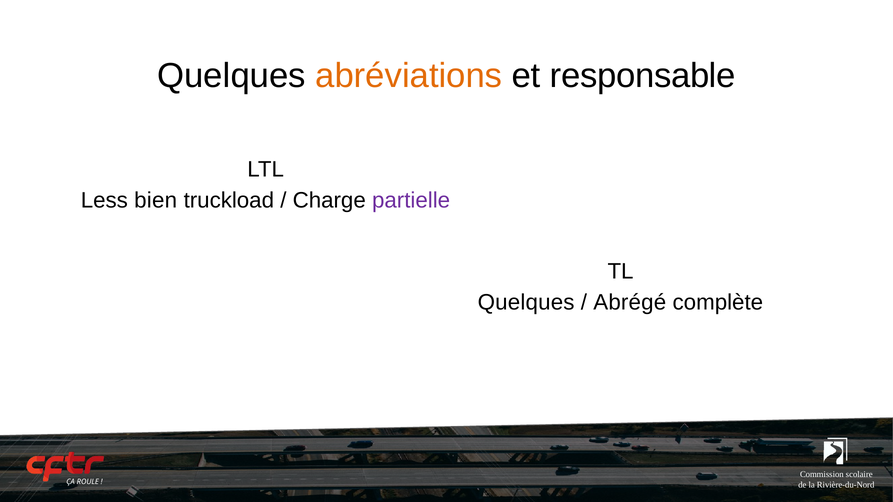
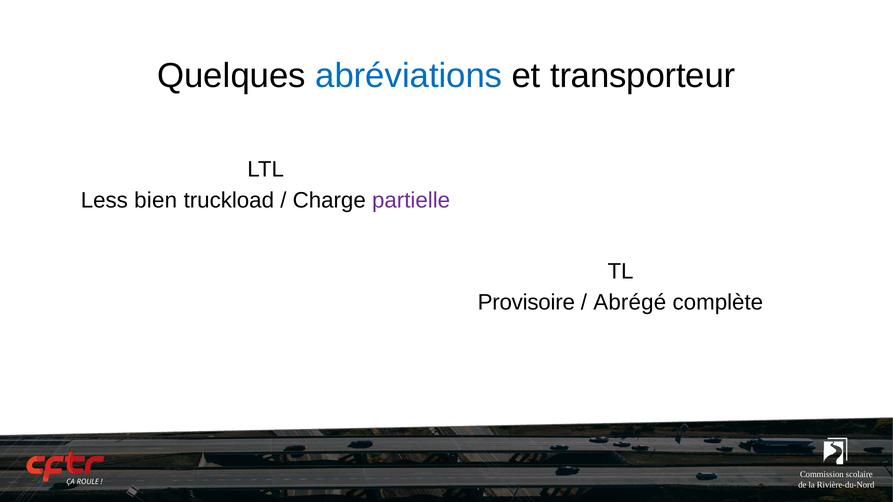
abréviations colour: orange -> blue
responsable: responsable -> transporteur
Quelques at (526, 303): Quelques -> Provisoire
